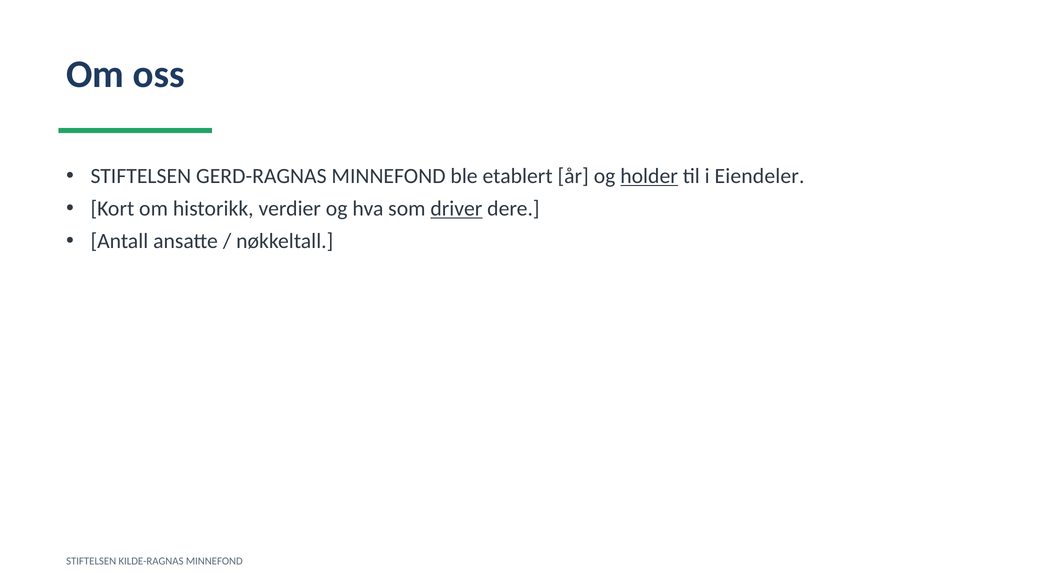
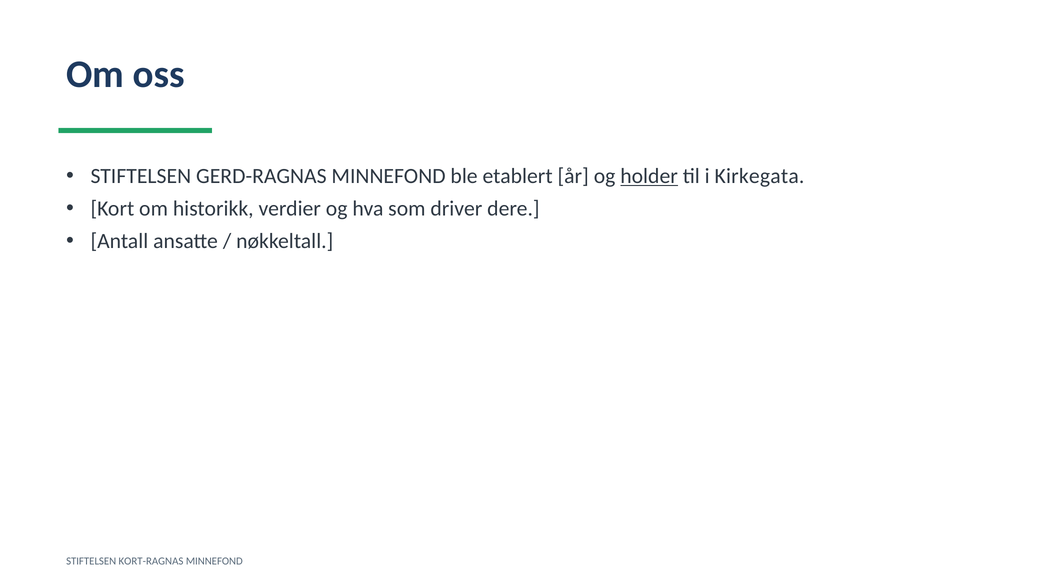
Eiendeler: Eiendeler -> Kirkegata
driver underline: present -> none
KILDE-RAGNAS: KILDE-RAGNAS -> KORT-RAGNAS
